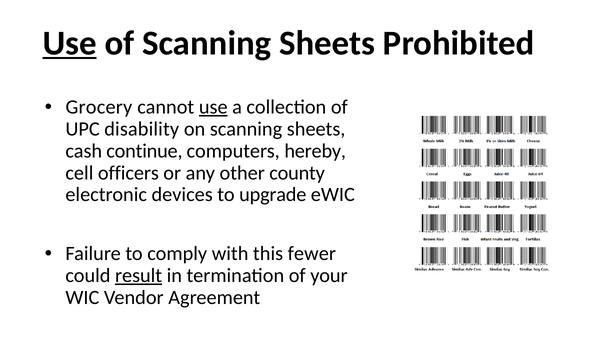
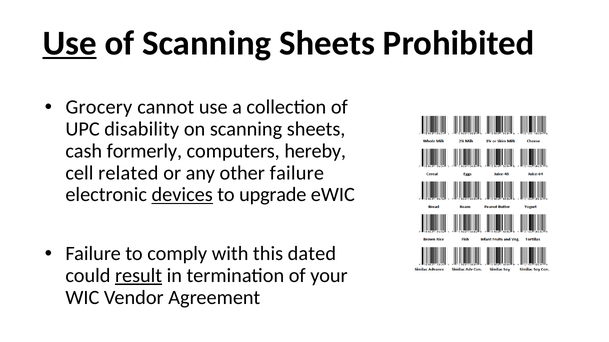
use at (213, 107) underline: present -> none
continue: continue -> formerly
officers: officers -> related
other county: county -> failure
devices underline: none -> present
fewer: fewer -> dated
